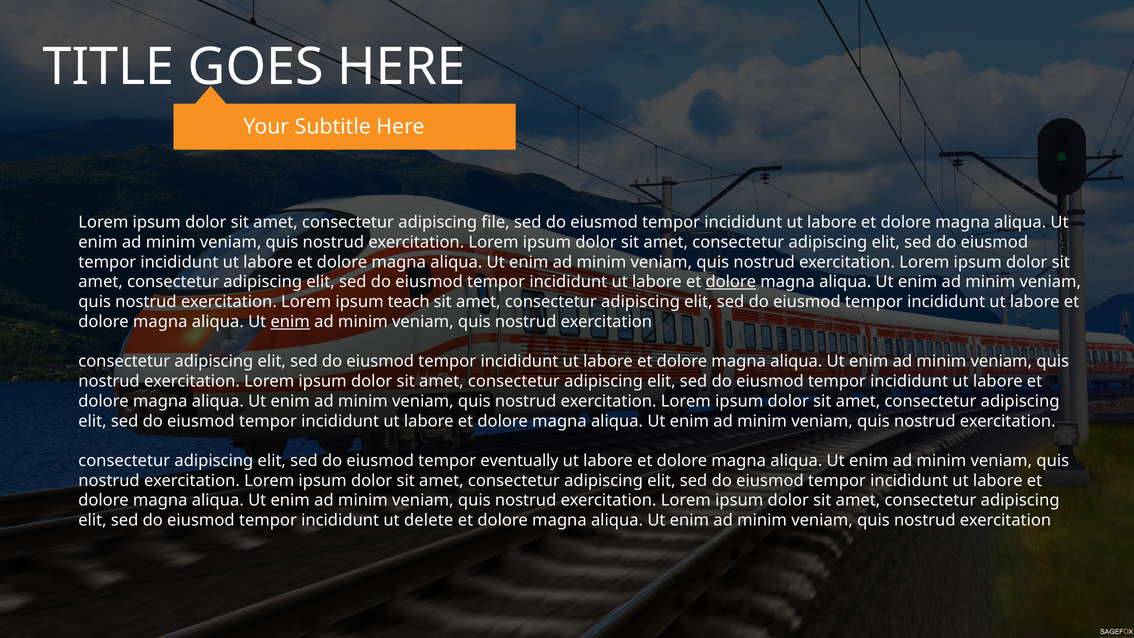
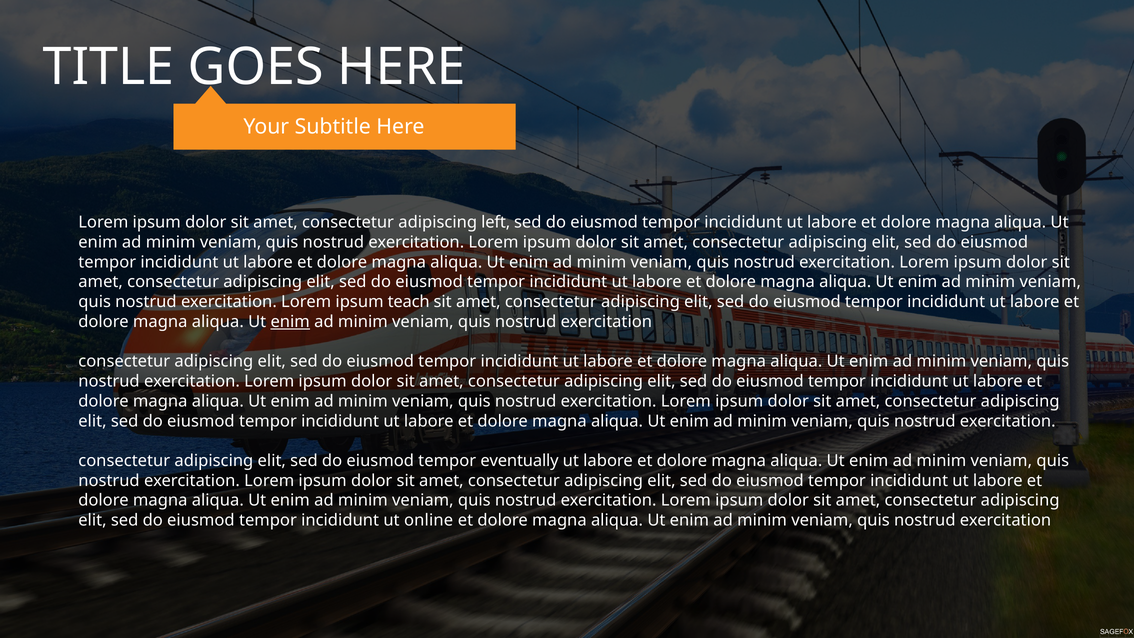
file: file -> left
dolore at (731, 282) underline: present -> none
delete: delete -> online
